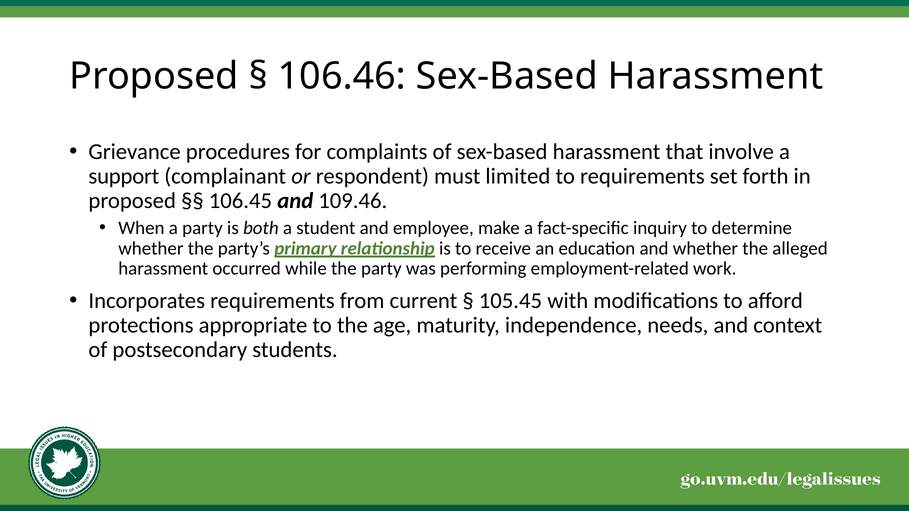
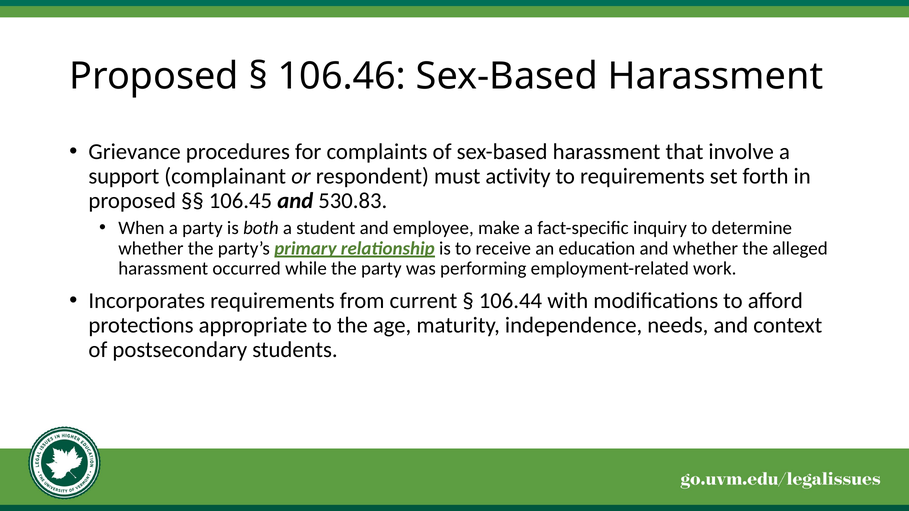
limited: limited -> activity
109.46: 109.46 -> 530.83
105.45: 105.45 -> 106.44
